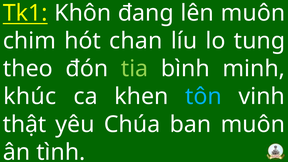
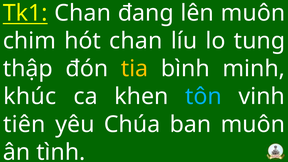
Tk1 Khôn: Khôn -> Chan
theo: theo -> thập
tia colour: light green -> yellow
thật: thật -> tiên
